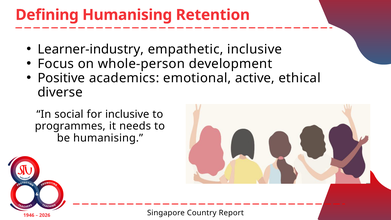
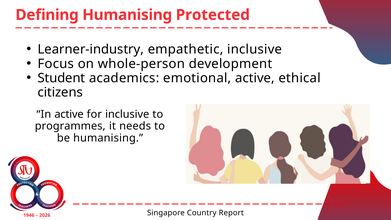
Retention: Retention -> Protected
Positive: Positive -> Student
diverse: diverse -> citizens
In social: social -> active
